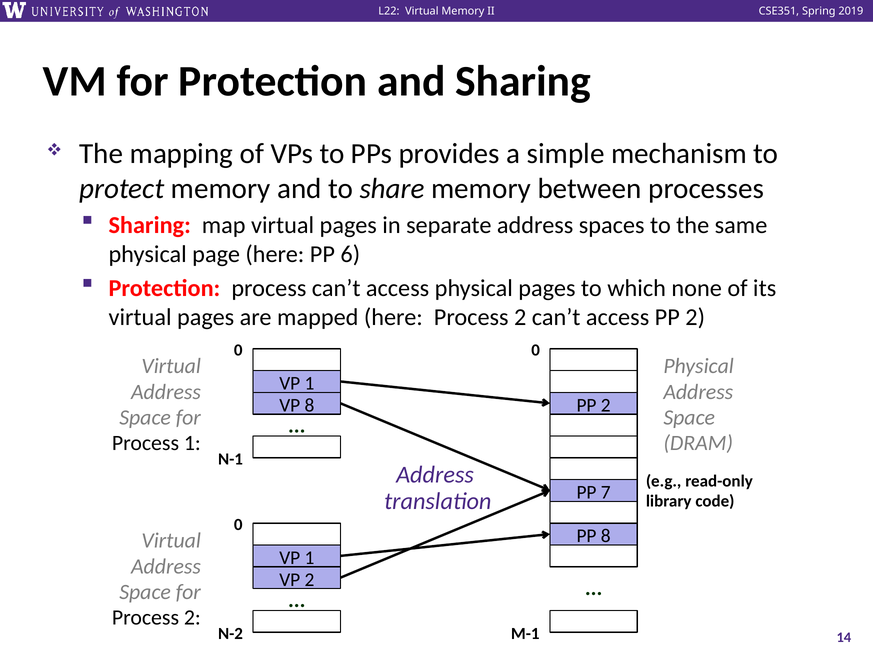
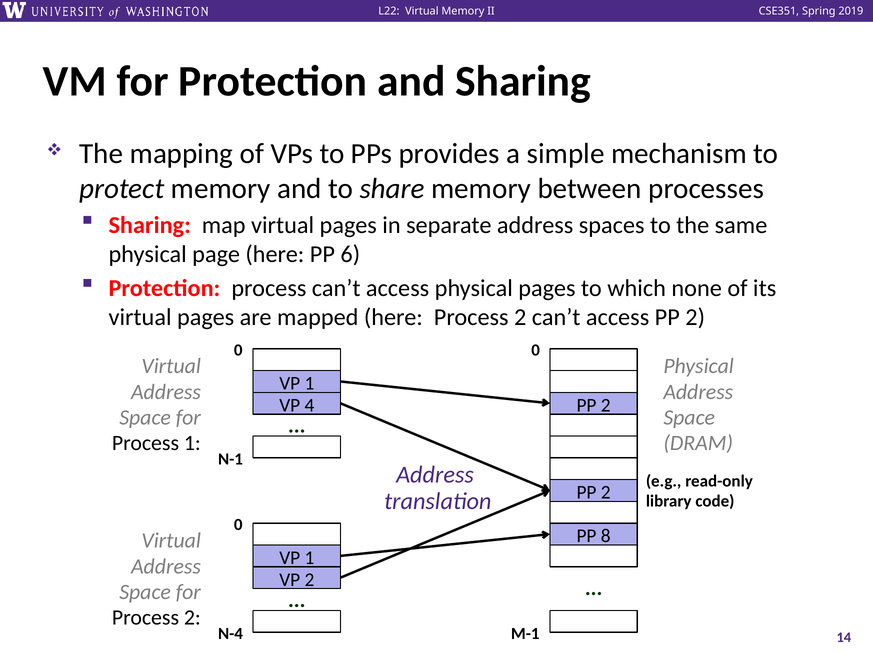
VP 8: 8 -> 4
7 at (606, 493): 7 -> 2
N-2: N-2 -> N-4
